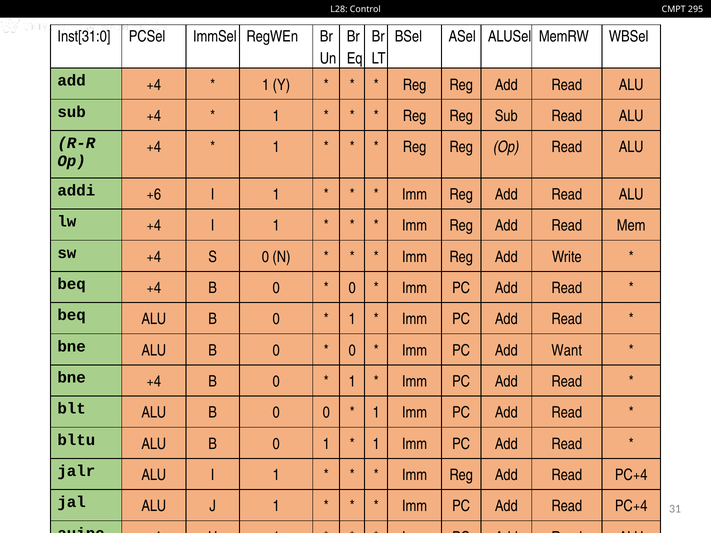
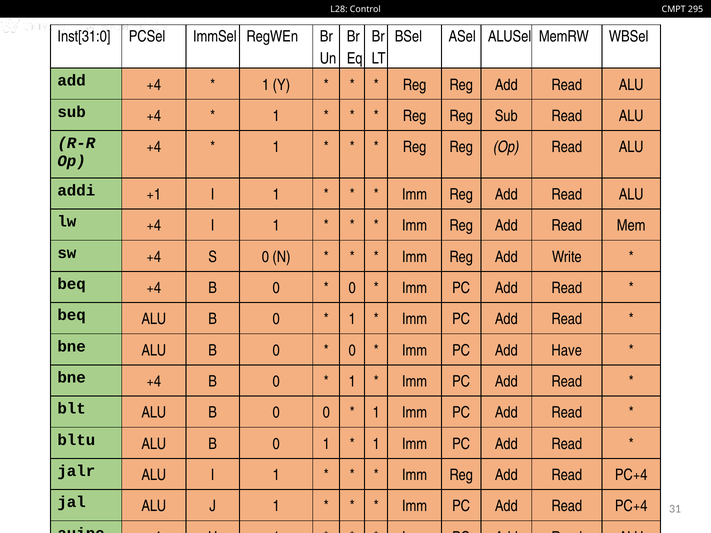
+6: +6 -> +1
Want: Want -> Have
